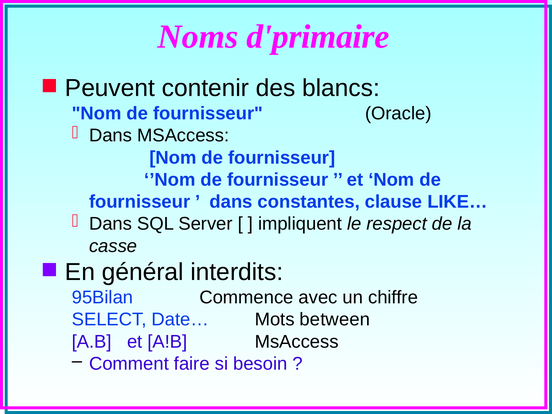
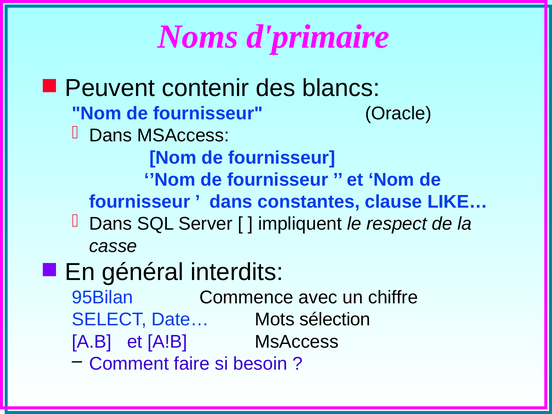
between: between -> sélection
